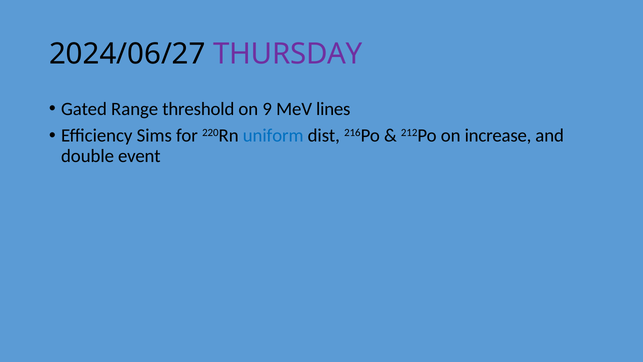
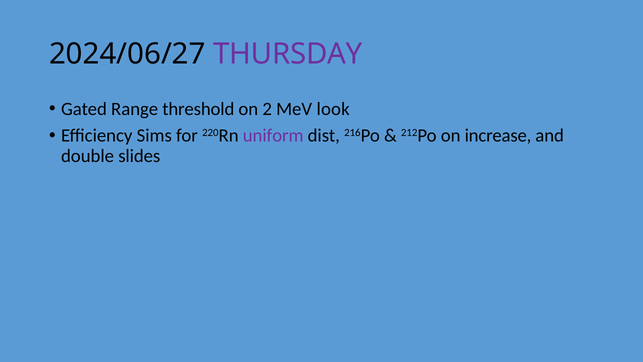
9: 9 -> 2
lines: lines -> look
uniform colour: blue -> purple
event: event -> slides
